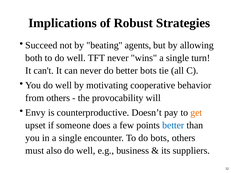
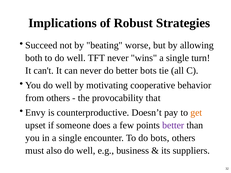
agents: agents -> worse
will: will -> that
better at (173, 125) colour: blue -> purple
